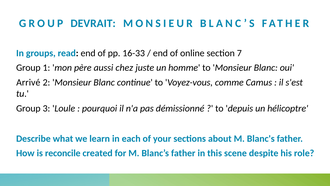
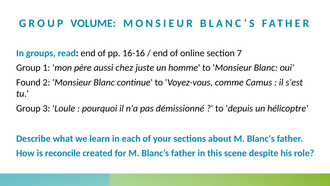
DEVRAIT: DEVRAIT -> VOLUME
16-33: 16-33 -> 16-16
Arrivé: Arrivé -> Found
